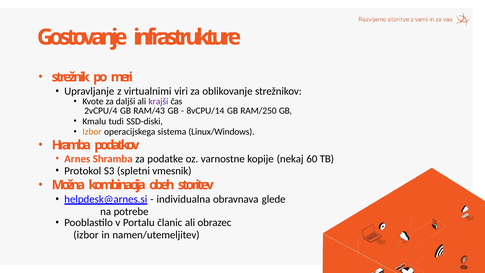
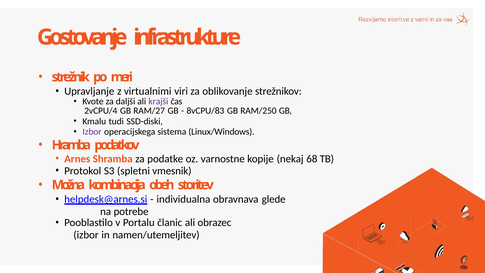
RAM/43: RAM/43 -> RAM/27
8vCPU/14: 8vCPU/14 -> 8vCPU/83
Izbor at (92, 132) colour: orange -> purple
60: 60 -> 68
